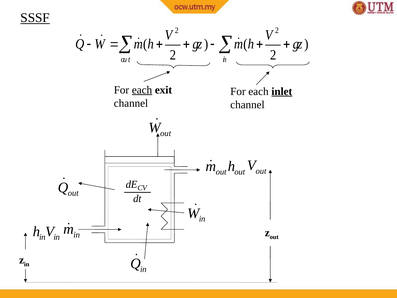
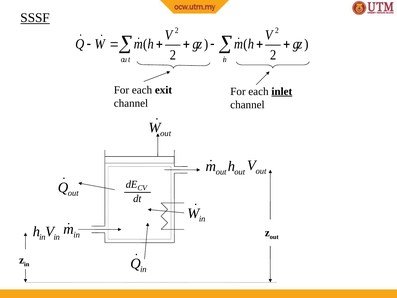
each at (142, 90) underline: present -> none
